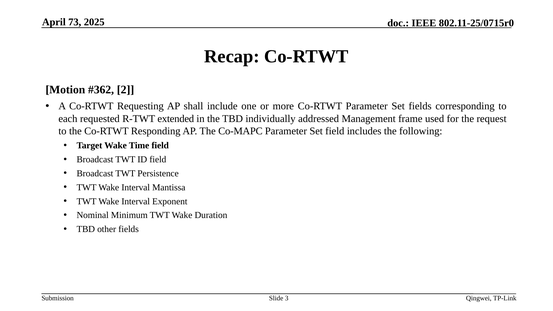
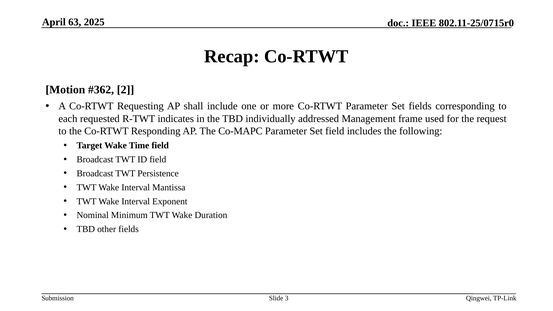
73: 73 -> 63
extended: extended -> indicates
